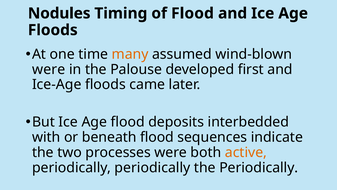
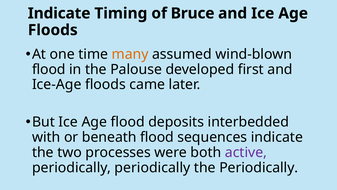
Nodules at (59, 13): Nodules -> Indicate
of Flood: Flood -> Bruce
were at (49, 69): were -> flood
active colour: orange -> purple
